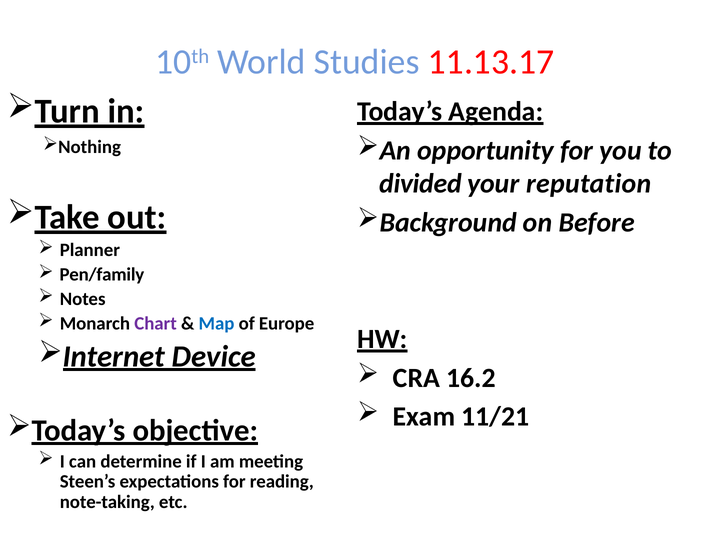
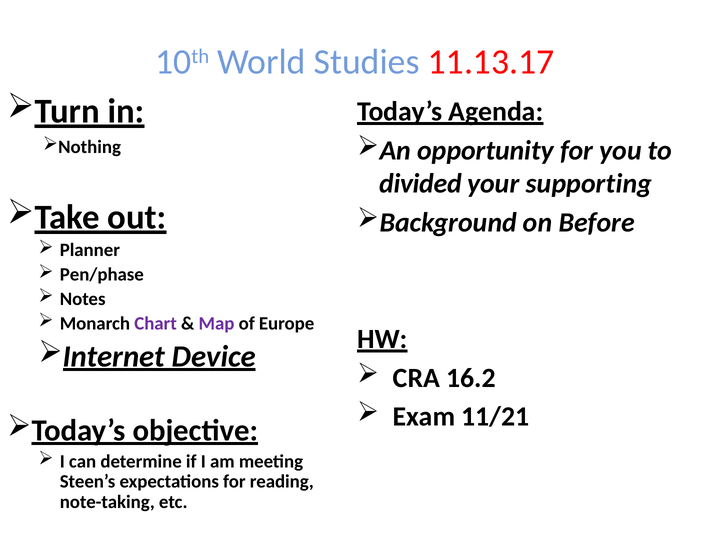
reputation: reputation -> supporting
Pen/family: Pen/family -> Pen/phase
Map colour: blue -> purple
